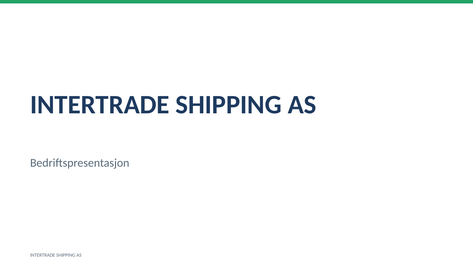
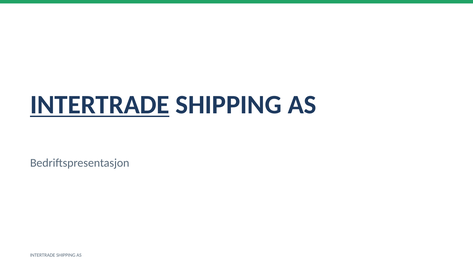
INTERTRADE at (100, 105) underline: none -> present
